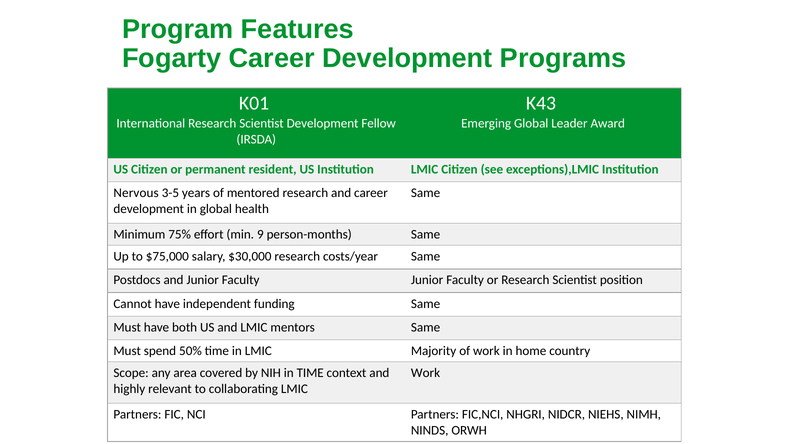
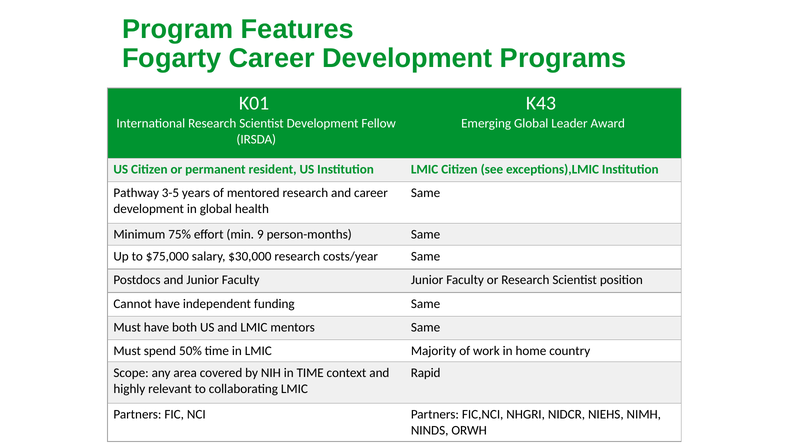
Nervous: Nervous -> Pathway
Work at (426, 373): Work -> Rapid
